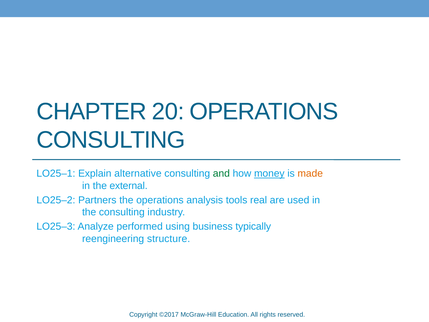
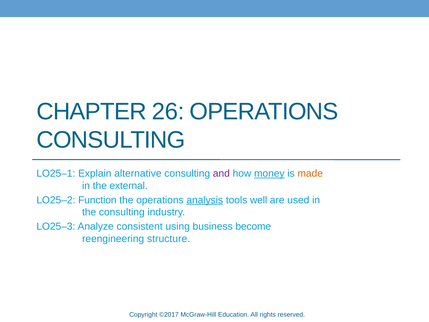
20: 20 -> 26
and colour: green -> purple
Partners: Partners -> Function
analysis underline: none -> present
real: real -> well
performed: performed -> consistent
typically: typically -> become
